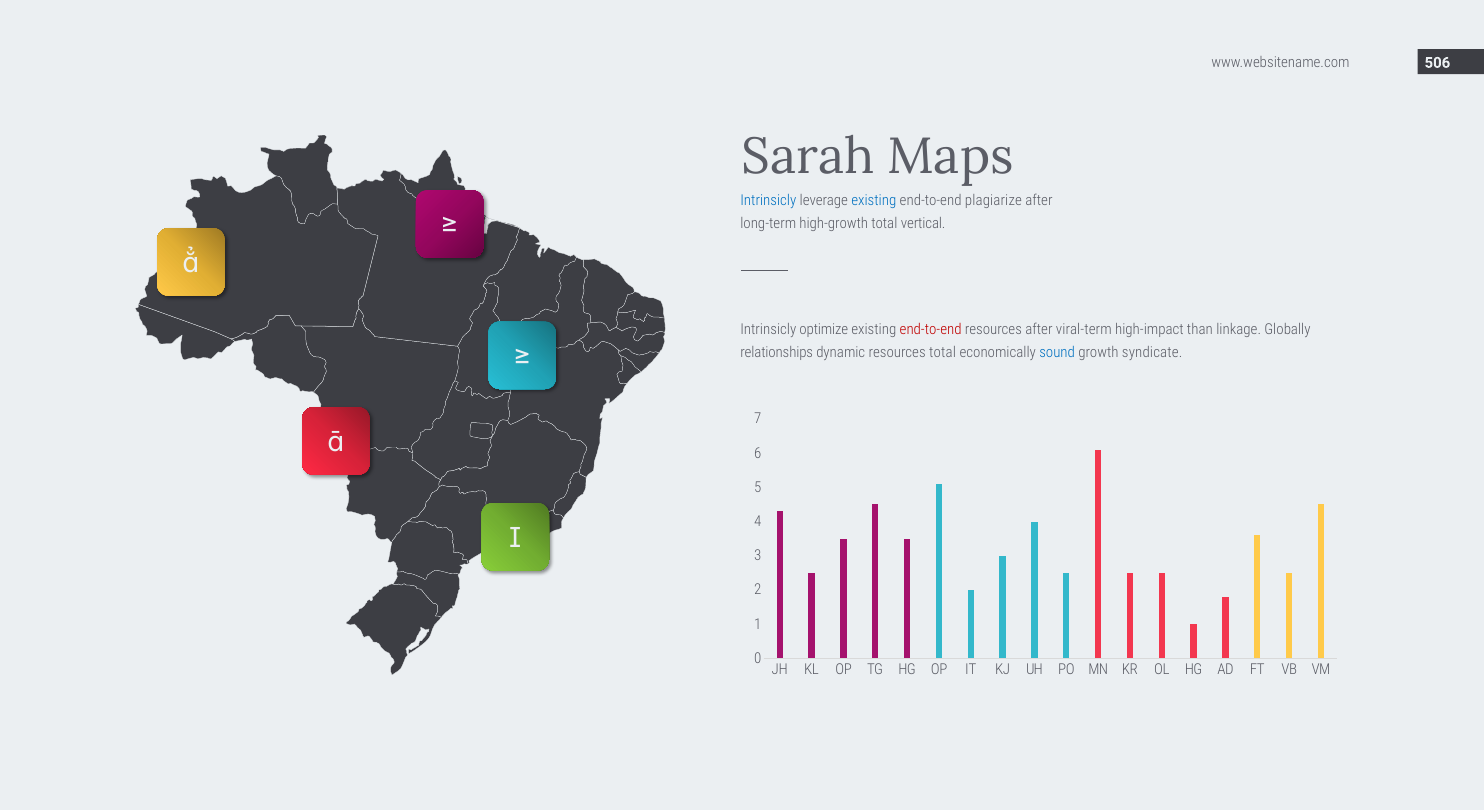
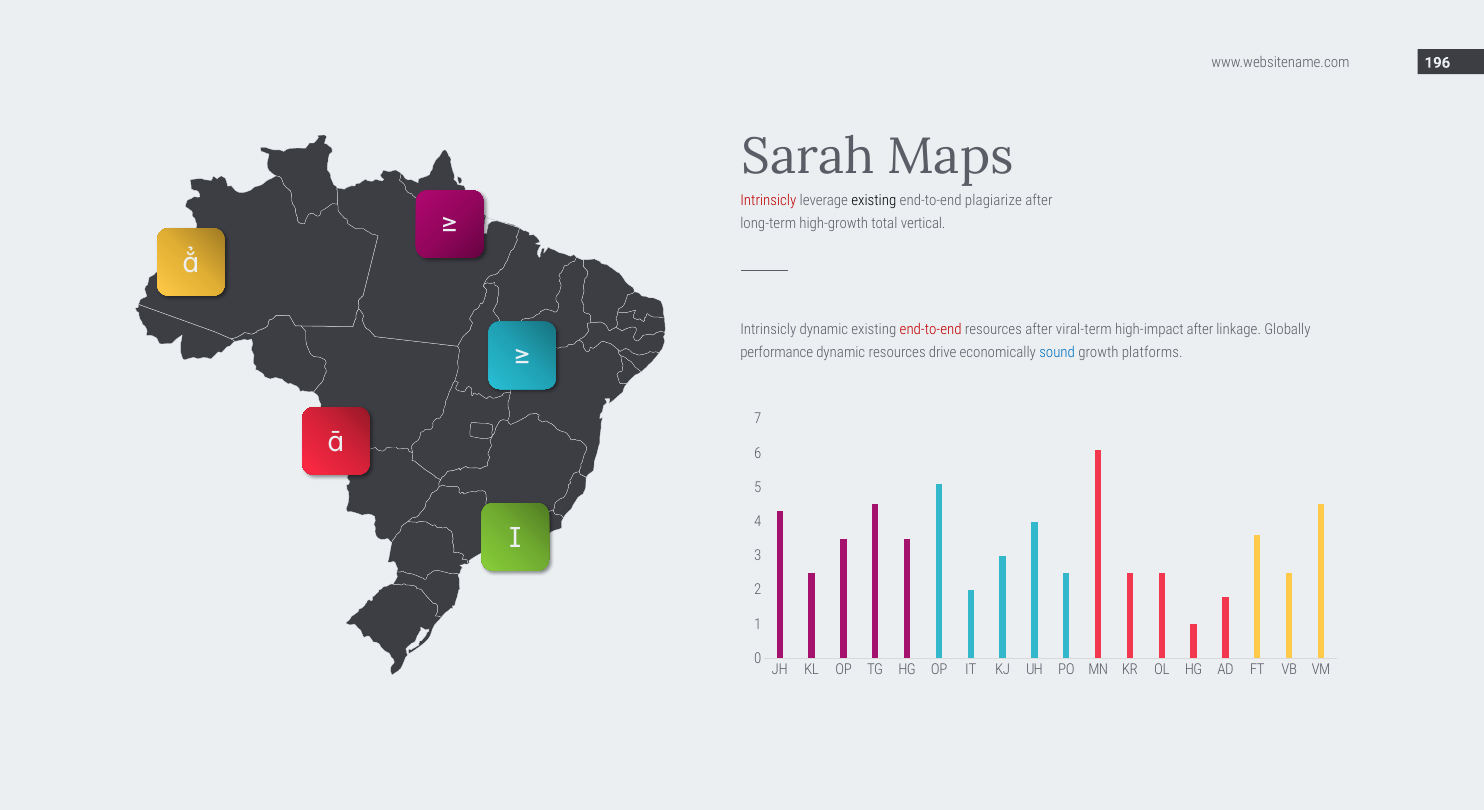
506: 506 -> 196
Intrinsicly at (768, 200) colour: blue -> red
existing at (874, 200) colour: blue -> black
Intrinsicly optimize: optimize -> dynamic
high-impact than: than -> after
relationships: relationships -> performance
resources total: total -> drive
syndicate: syndicate -> platforms
